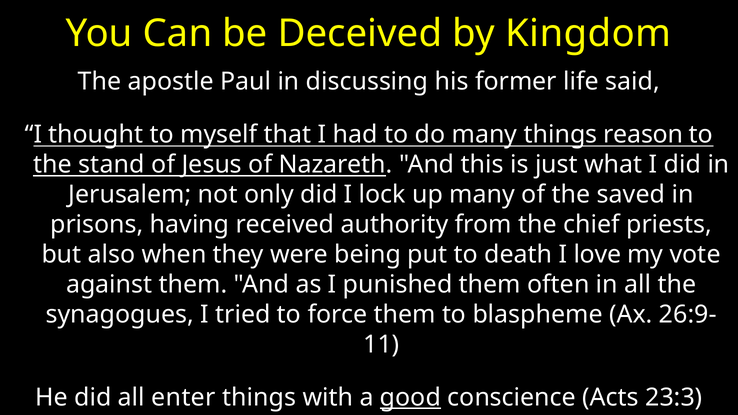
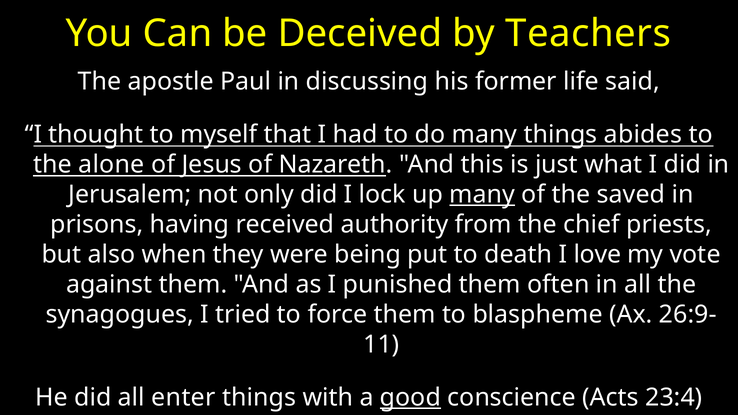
Kingdom: Kingdom -> Teachers
reason: reason -> abides
stand: stand -> alone
many at (482, 195) underline: none -> present
23:3: 23:3 -> 23:4
